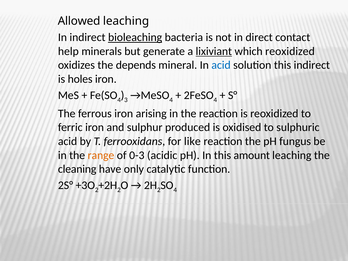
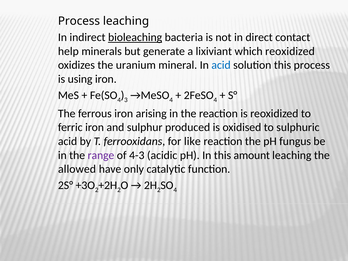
Allowed at (79, 21): Allowed -> Process
lixiviant underline: present -> none
depends: depends -> uranium
this indirect: indirect -> process
holes: holes -> using
range colour: orange -> purple
0-3: 0-3 -> 4-3
cleaning: cleaning -> allowed
